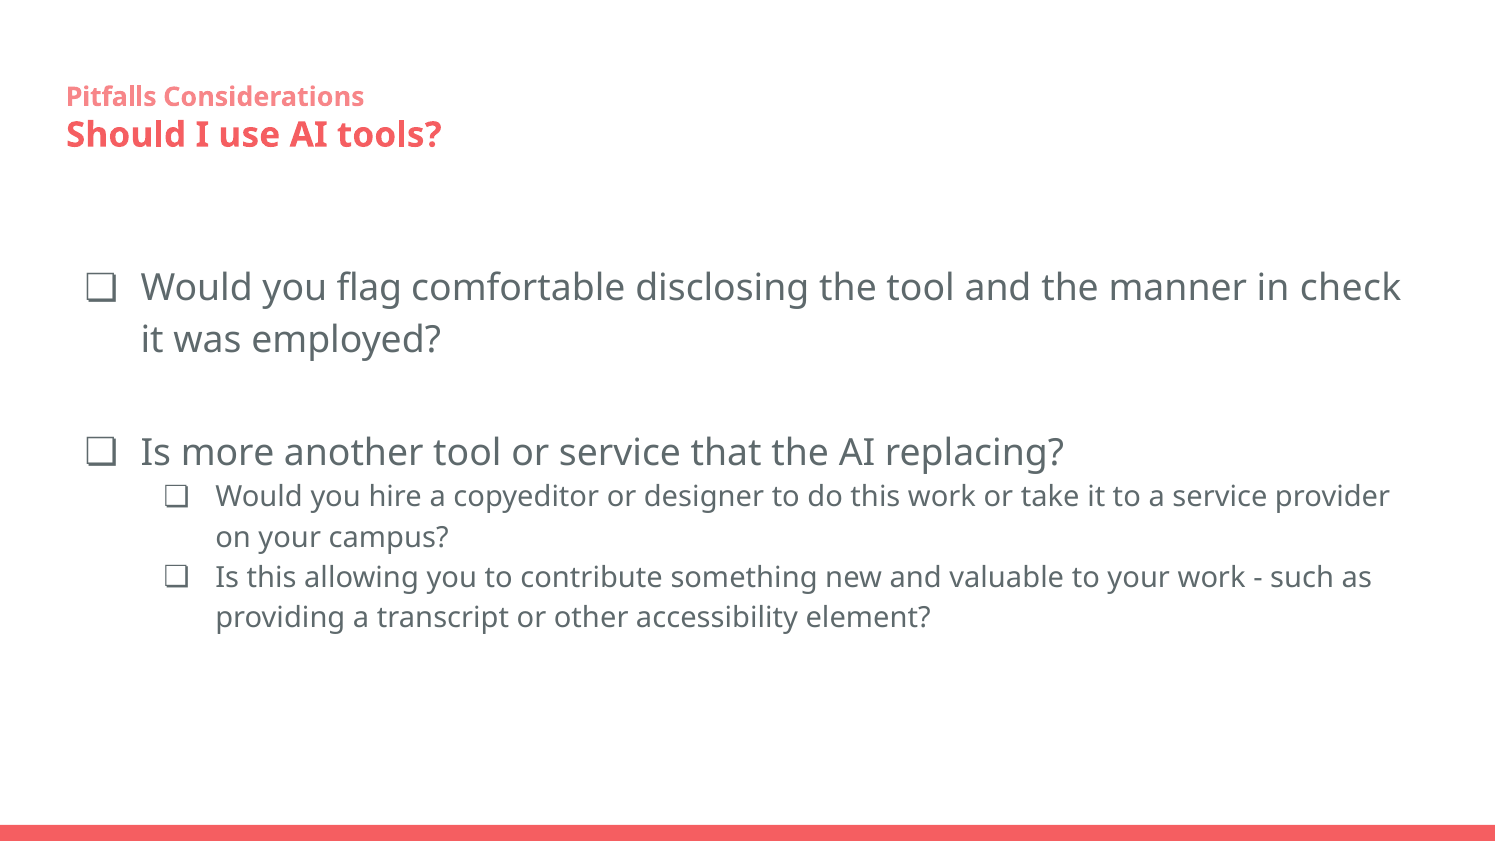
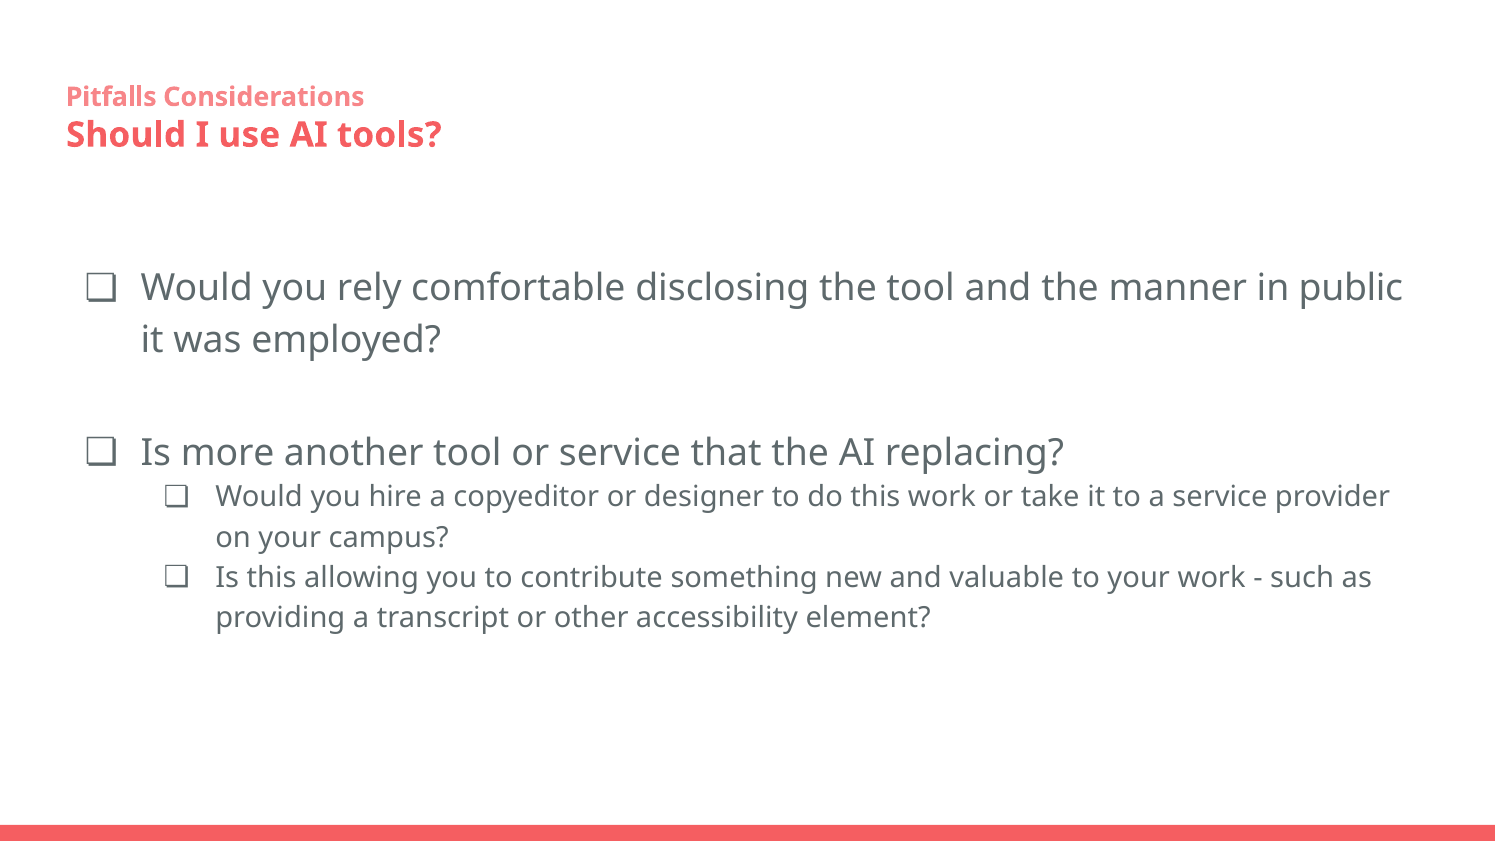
flag: flag -> rely
check: check -> public
